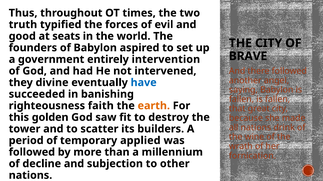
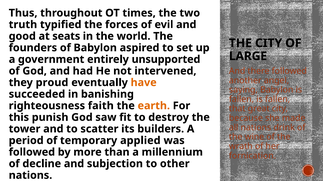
BRAVE: BRAVE -> LARGE
intervention: intervention -> unsupported
divine: divine -> proud
have colour: blue -> orange
golden: golden -> punish
